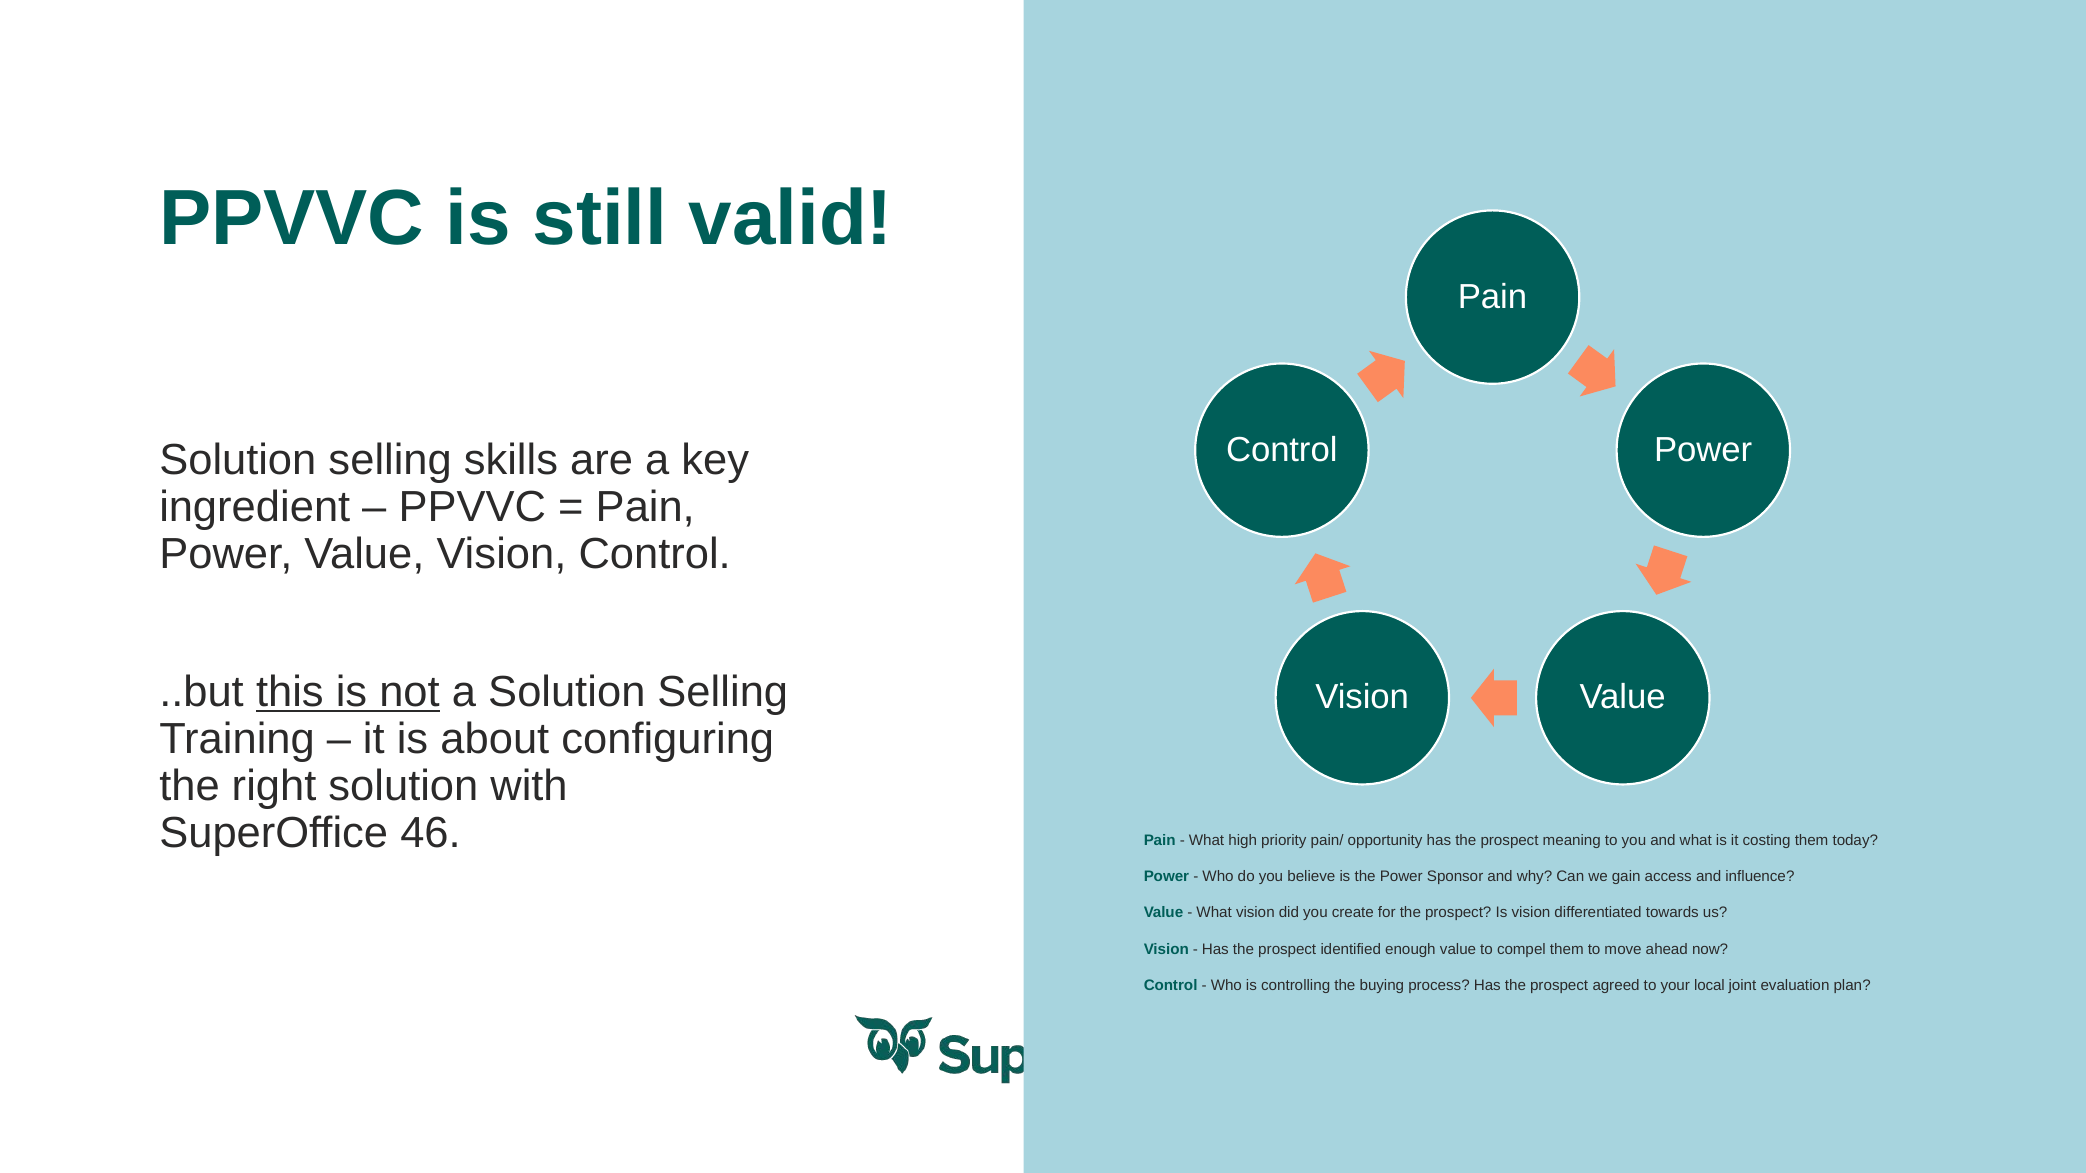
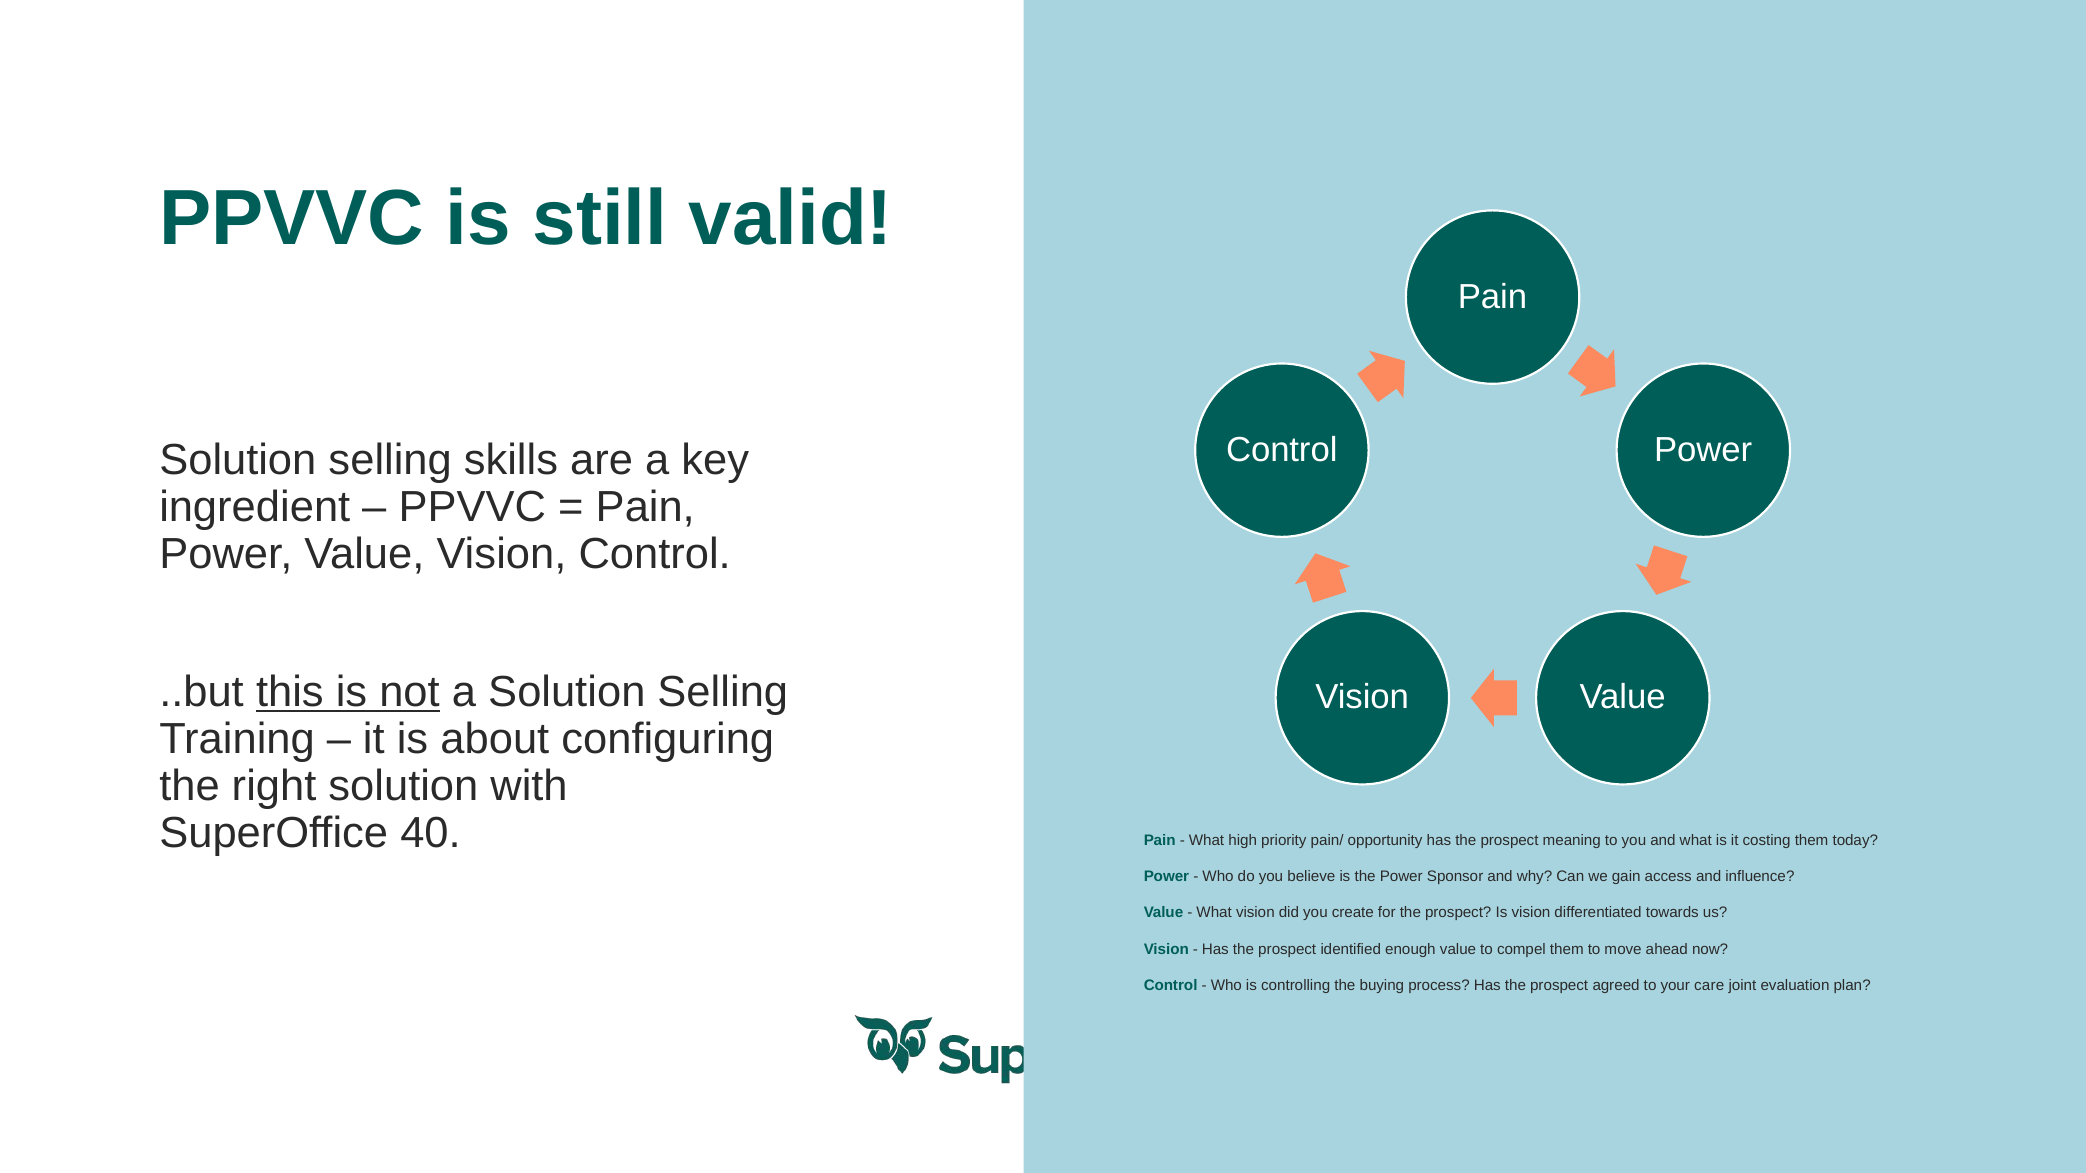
46: 46 -> 40
local: local -> care
